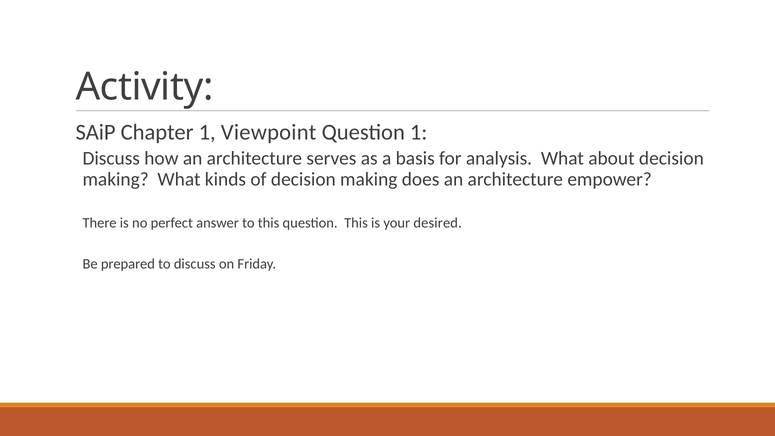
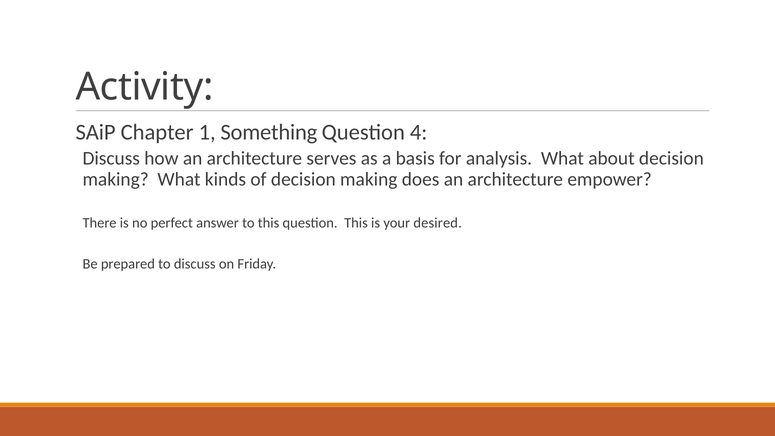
Viewpoint: Viewpoint -> Something
Question 1: 1 -> 4
